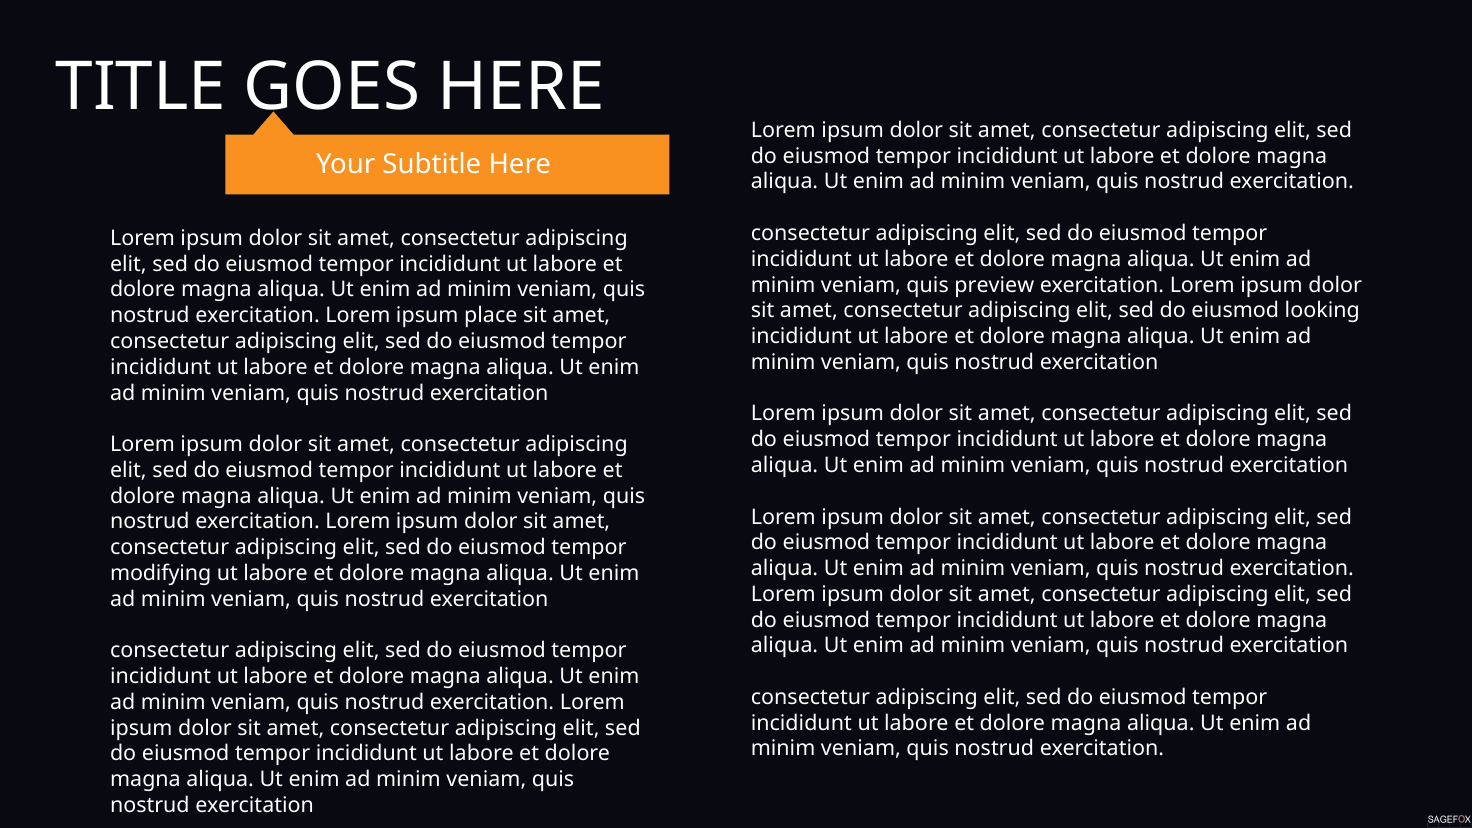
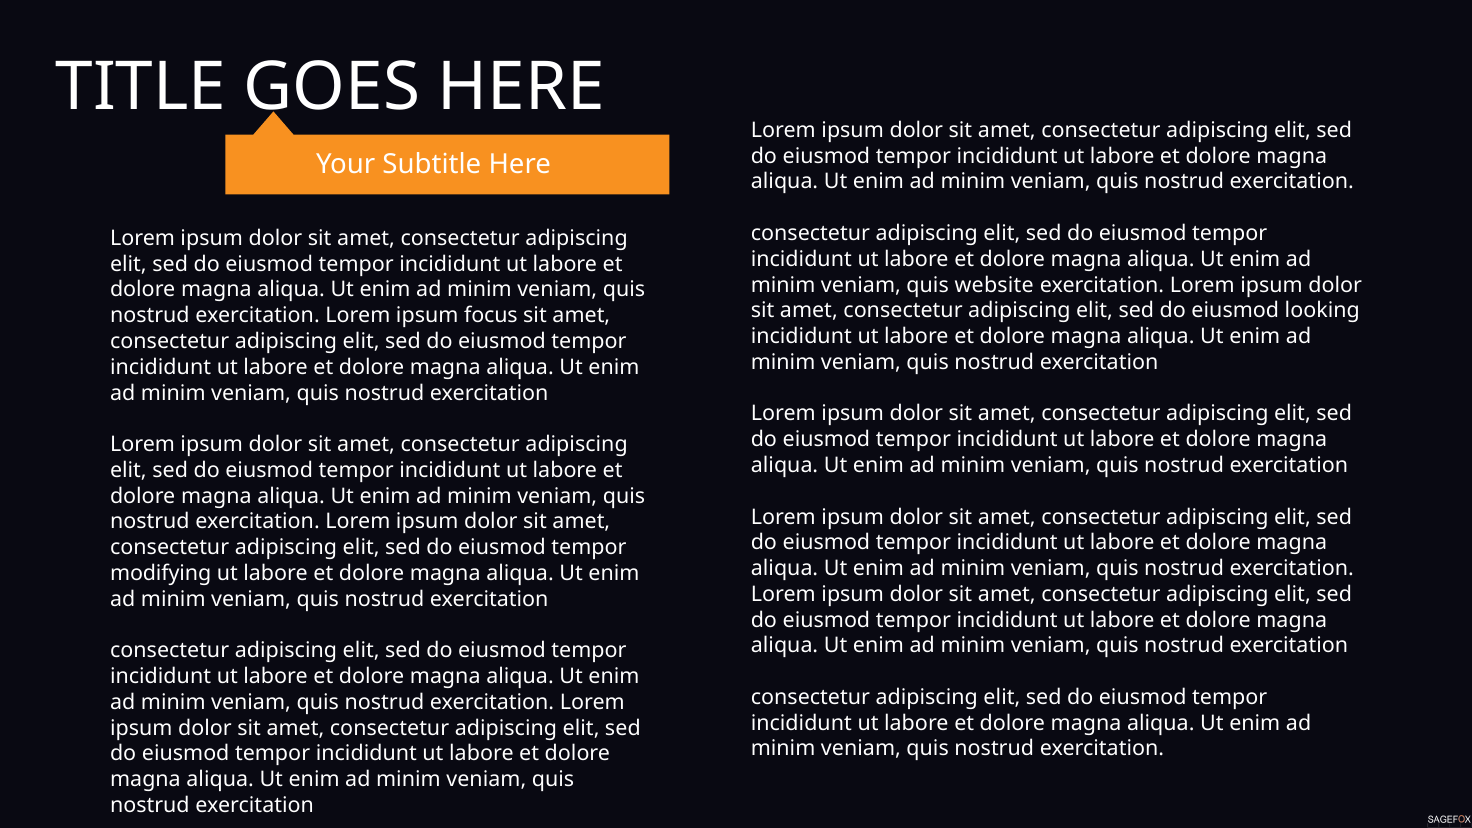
preview: preview -> website
place: place -> focus
